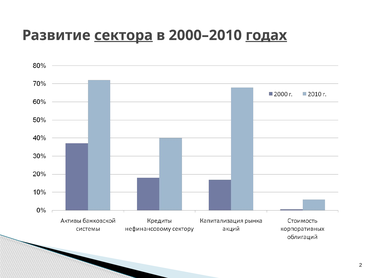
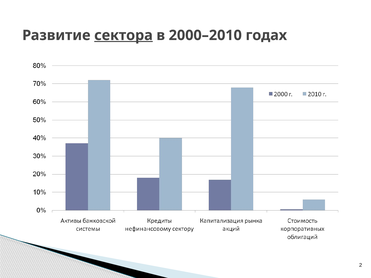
годах underline: present -> none
